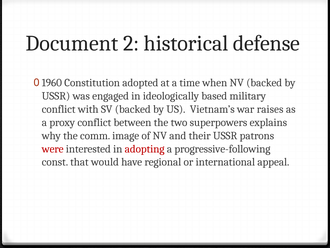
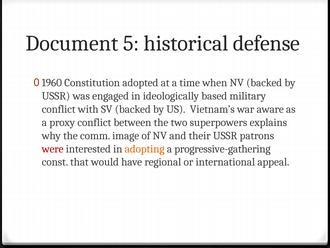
2: 2 -> 5
raises: raises -> aware
adopting colour: red -> orange
progressive-following: progressive-following -> progressive-gathering
